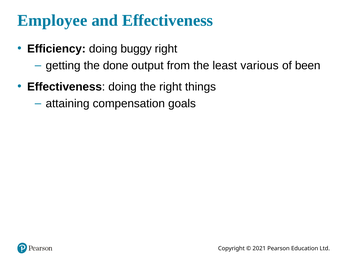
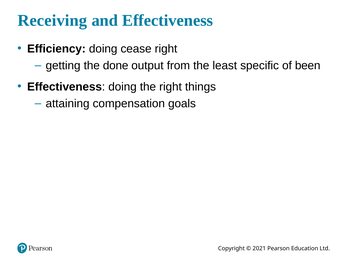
Employee: Employee -> Receiving
buggy: buggy -> cease
various: various -> specific
